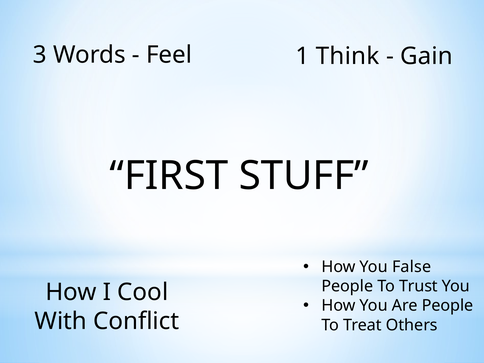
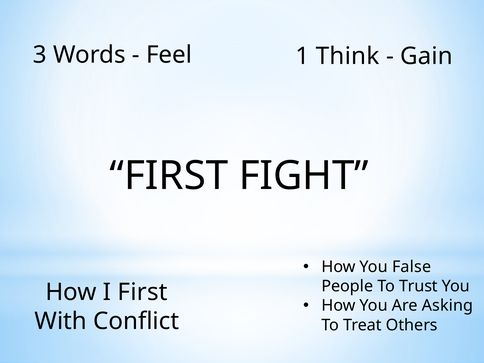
STUFF: STUFF -> FIGHT
I Cool: Cool -> First
Are People: People -> Asking
